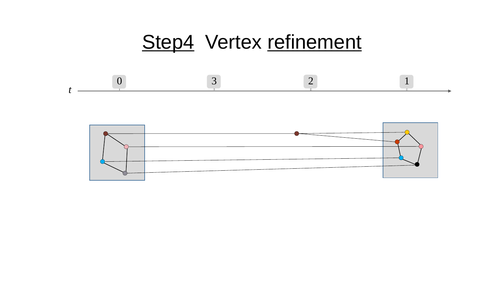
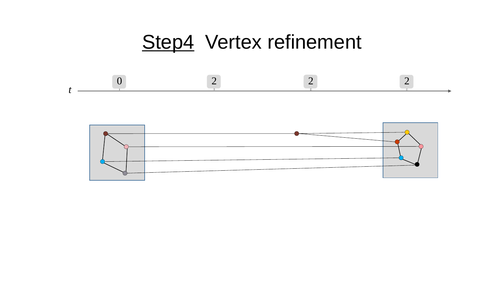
refinement underline: present -> none
0 3: 3 -> 2
1 at (407, 81): 1 -> 2
